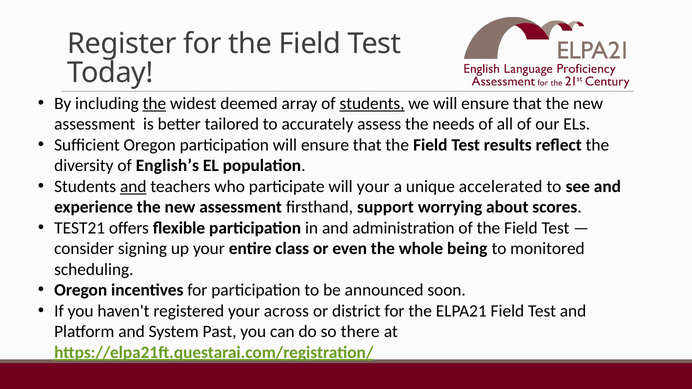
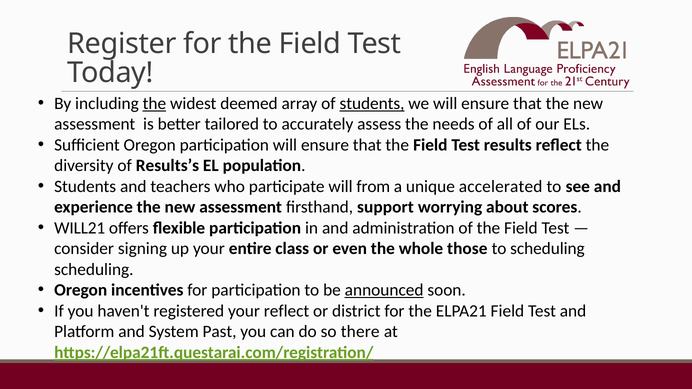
English’s: English’s -> Results’s
and at (133, 187) underline: present -> none
will your: your -> from
TEST21: TEST21 -> WILL21
being: being -> those
to monitored: monitored -> scheduling
announced underline: none -> present
your across: across -> reflect
